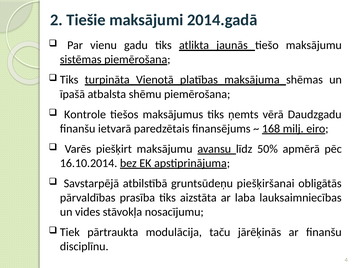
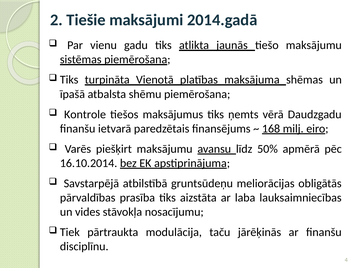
piešķiršanai: piešķiršanai -> meliorācijas
